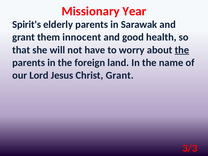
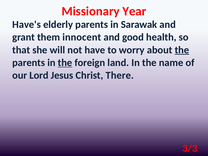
Spirit's: Spirit's -> Have's
the at (65, 63) underline: none -> present
Christ Grant: Grant -> There
